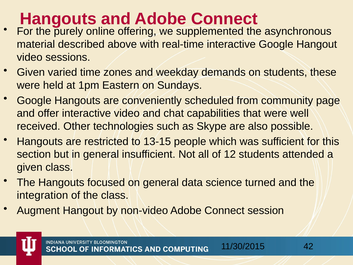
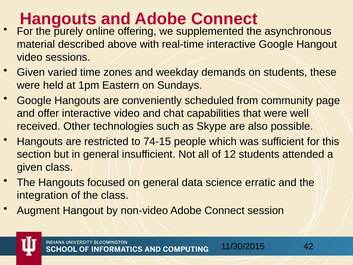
13-15: 13-15 -> 74-15
turned: turned -> erratic
